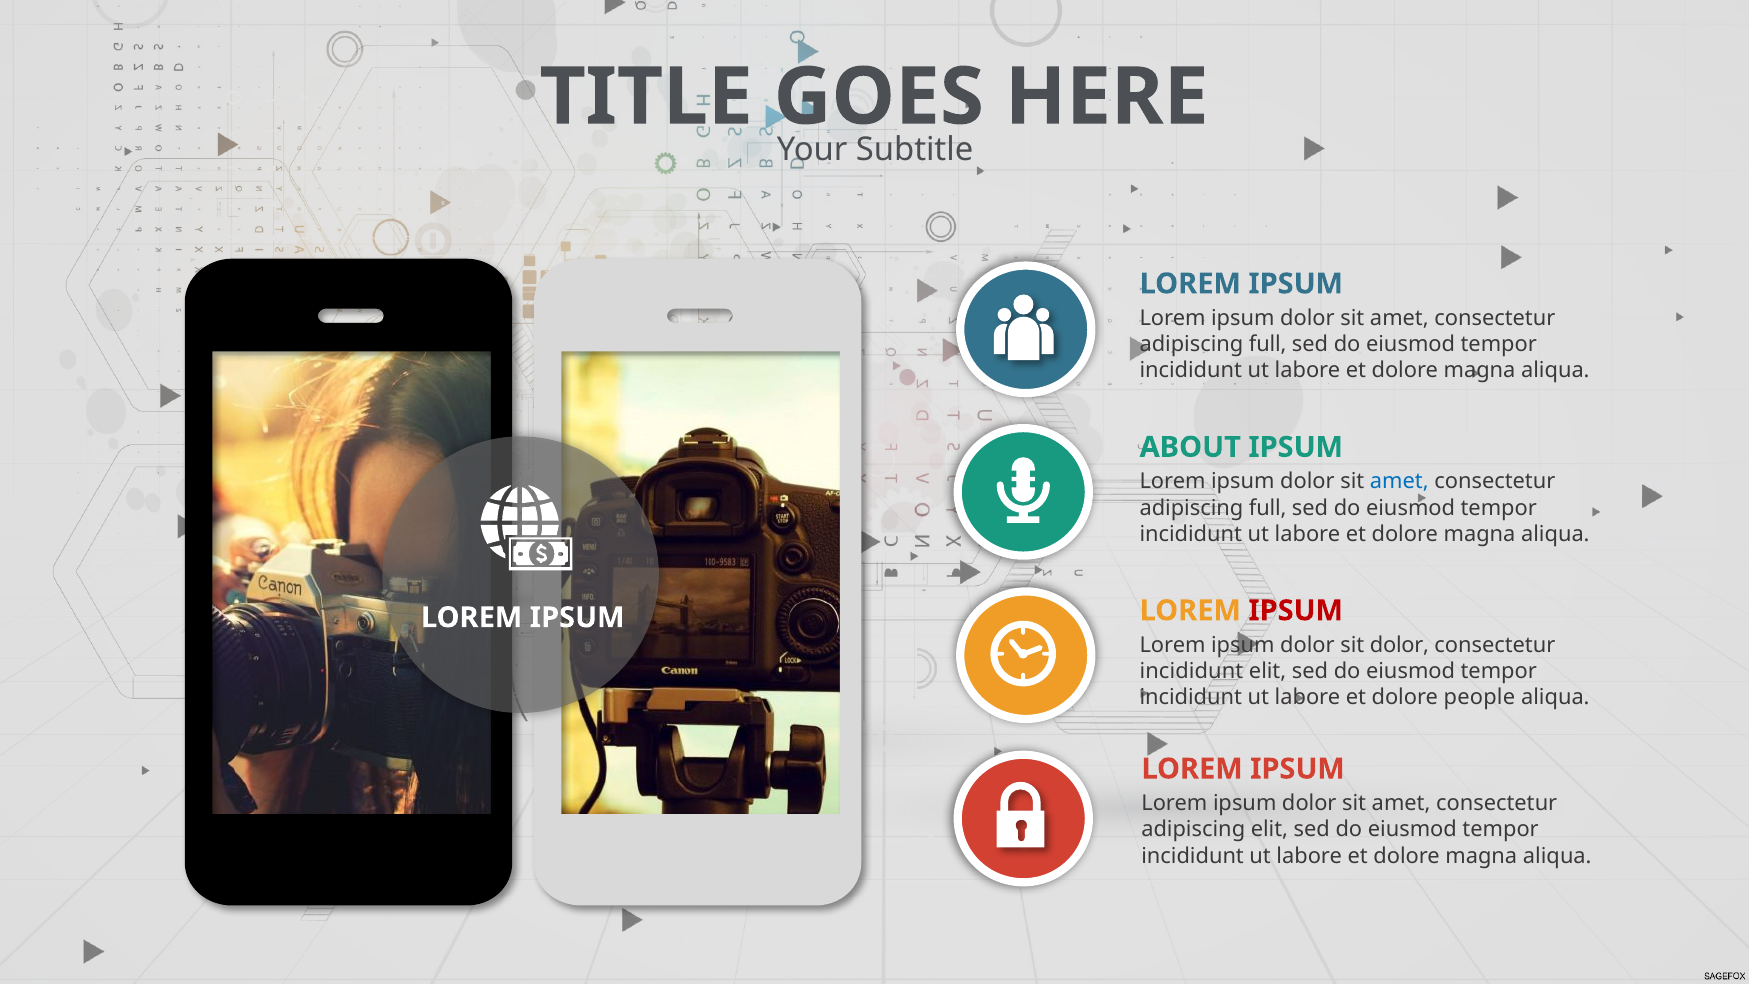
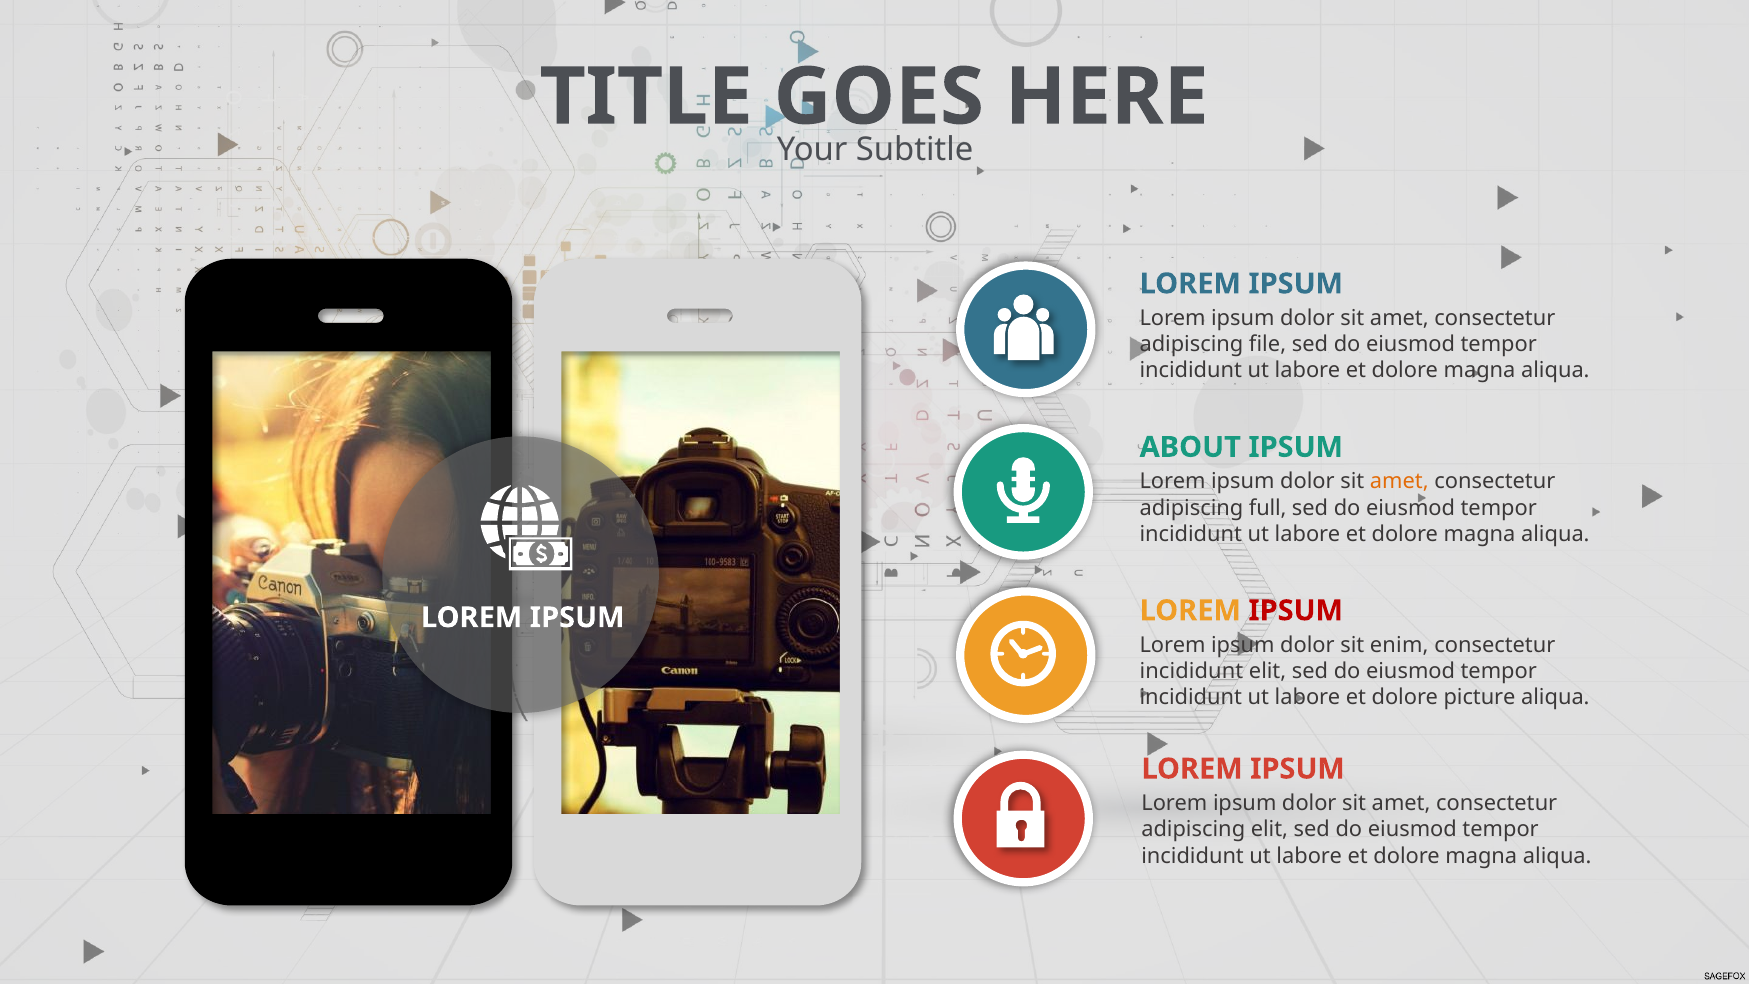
full at (1268, 344): full -> file
amet at (1399, 482) colour: blue -> orange
sit dolor: dolor -> enim
people: people -> picture
